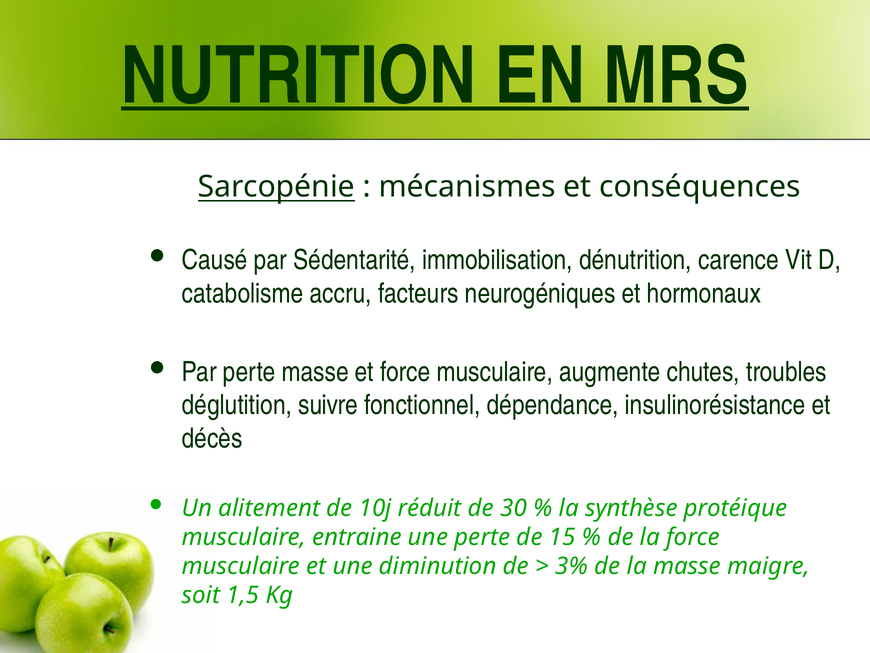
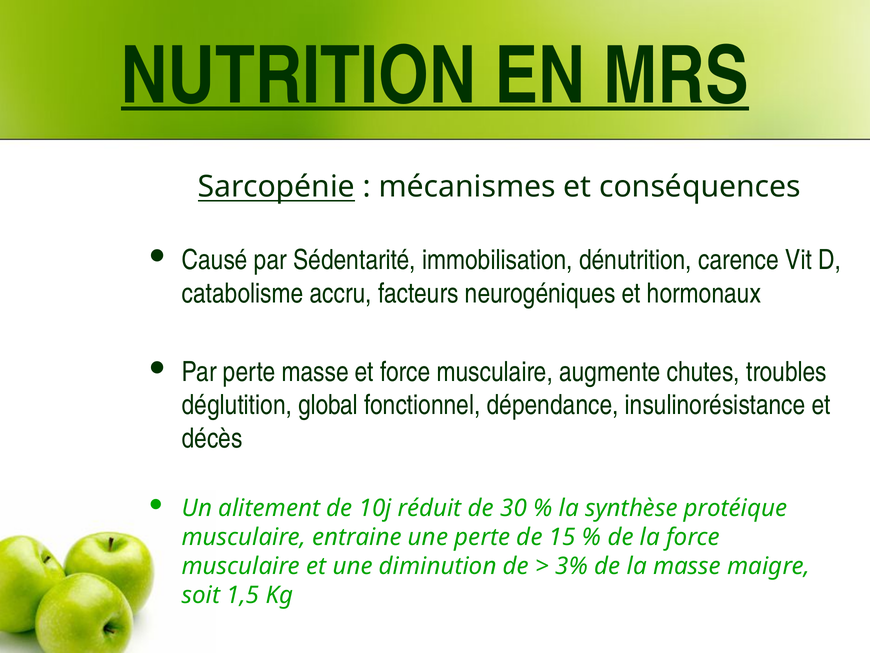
suivre: suivre -> global
